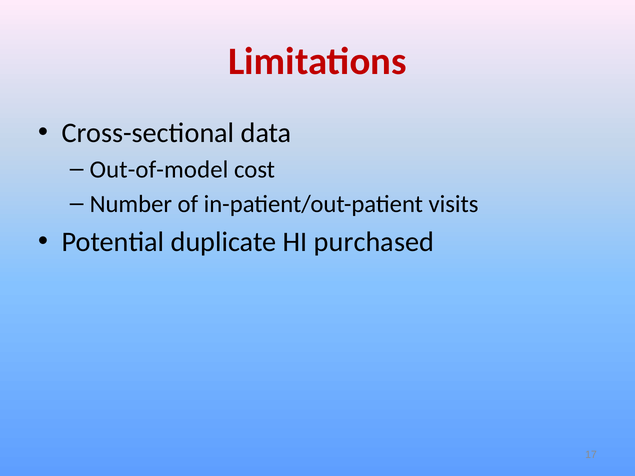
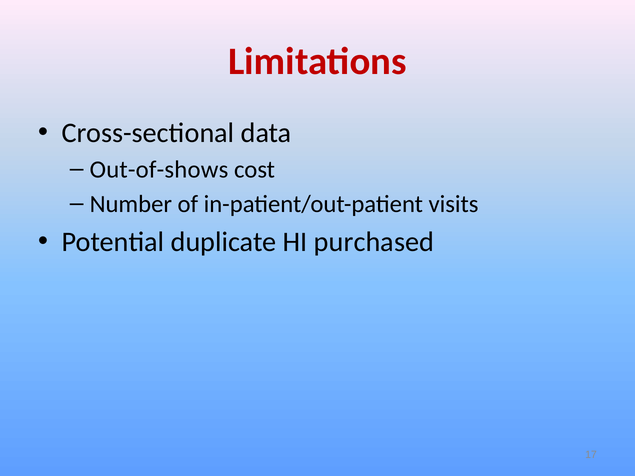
Out-of-model: Out-of-model -> Out-of-shows
